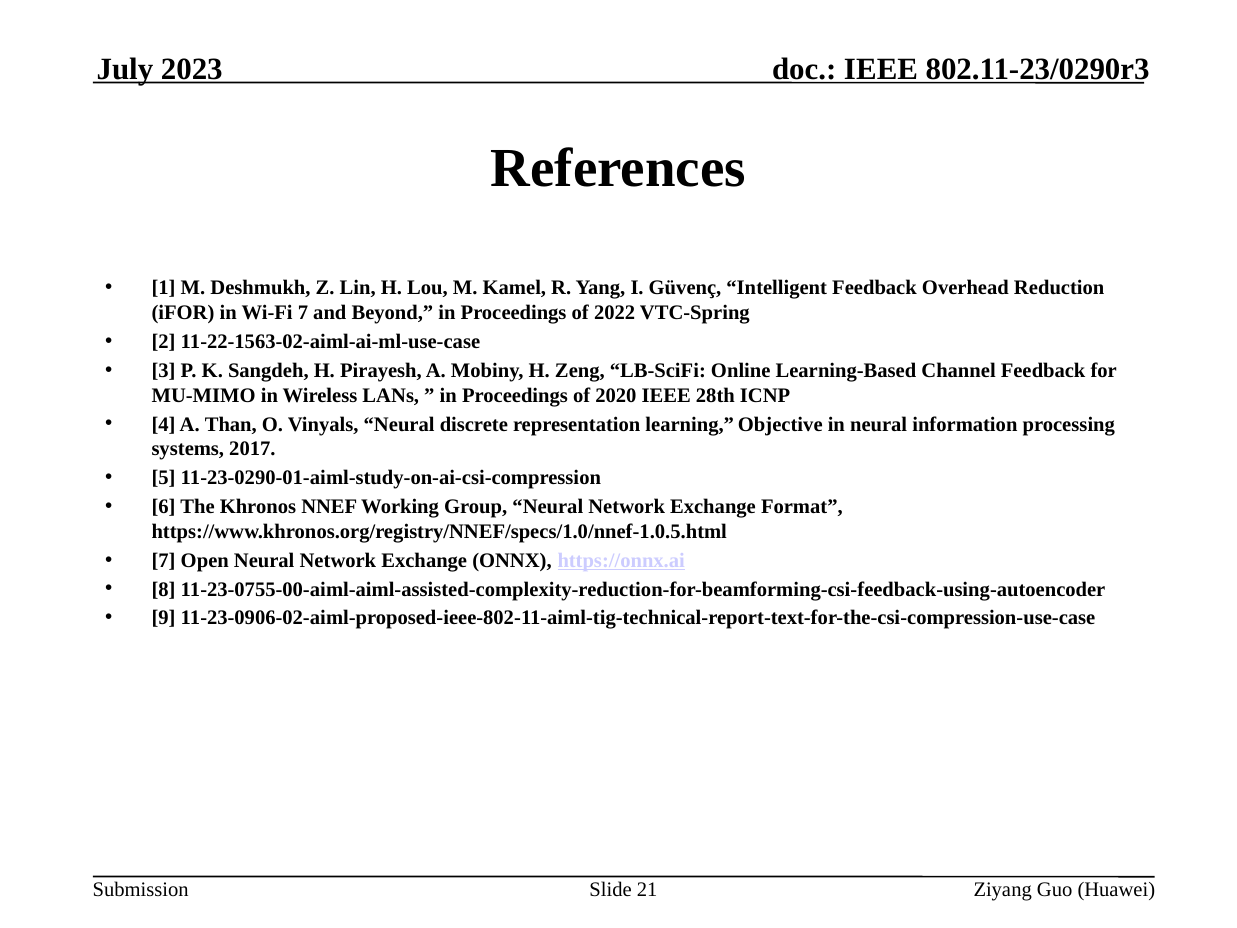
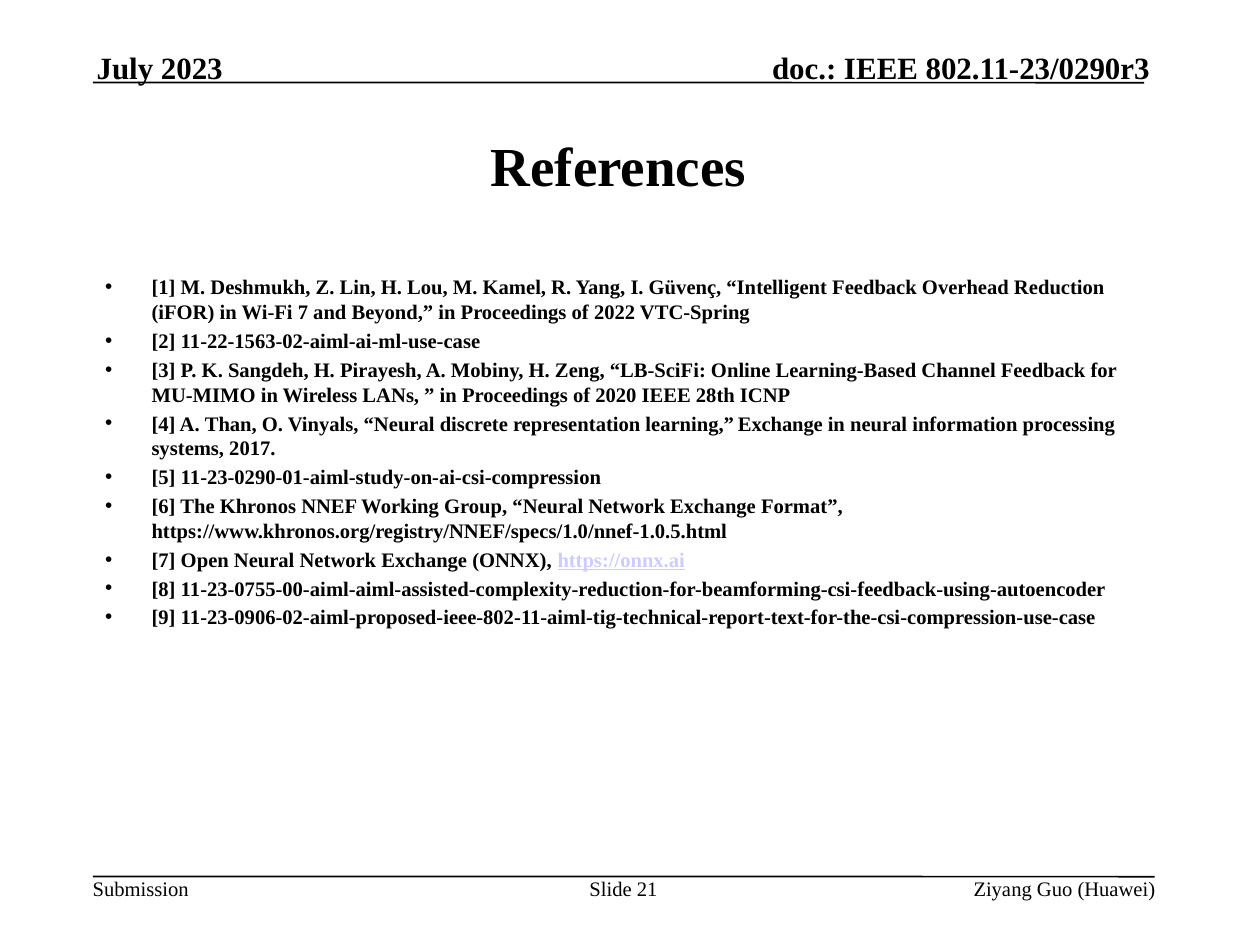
learning Objective: Objective -> Exchange
